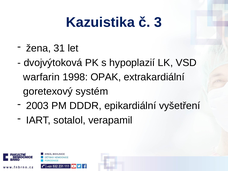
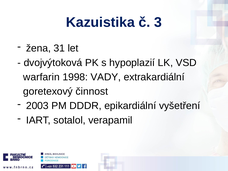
OPAK: OPAK -> VADY
systém: systém -> činnost
